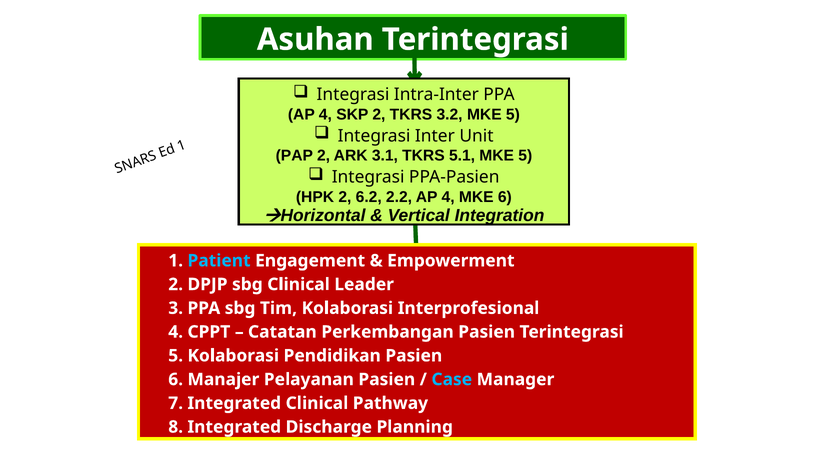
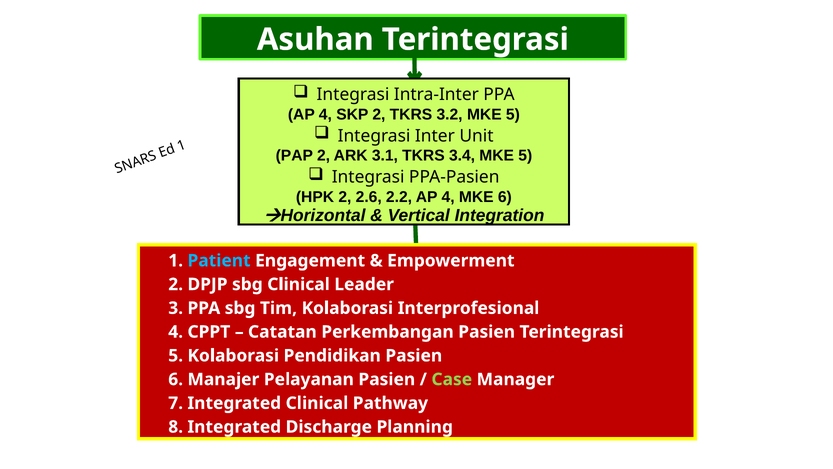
5.1: 5.1 -> 3.4
6.2: 6.2 -> 2.6
Case colour: light blue -> light green
